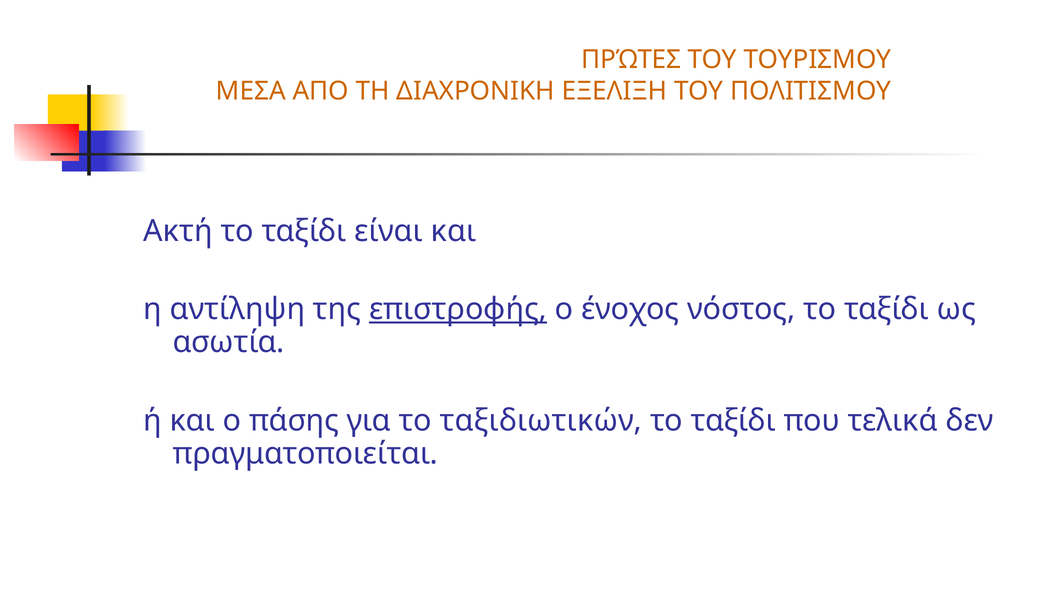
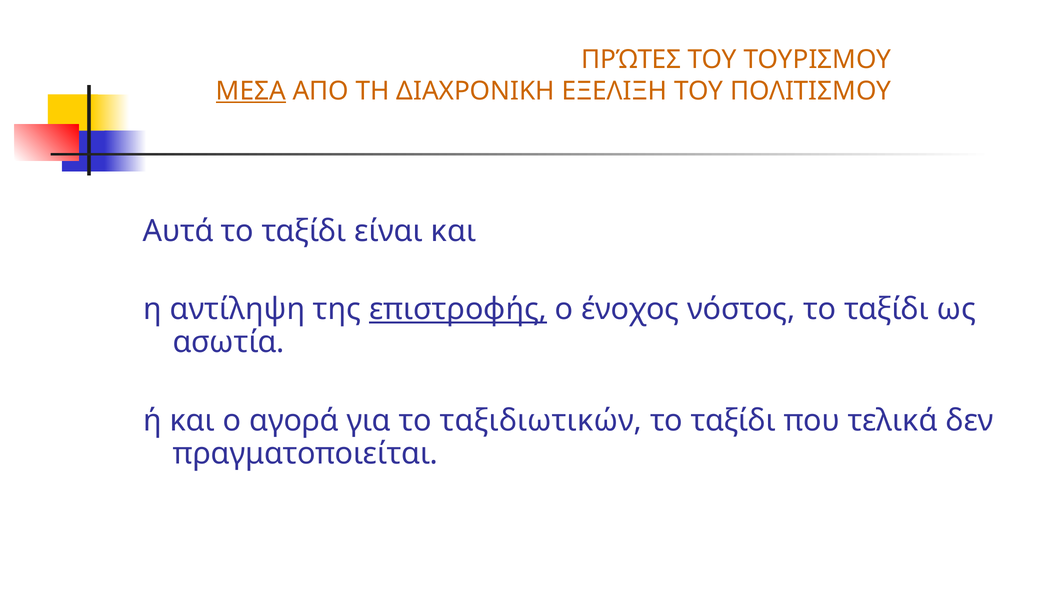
ΜΕΣΑ underline: none -> present
Ακτή: Ακτή -> Αυτά
πάσης: πάσης -> αγορά
